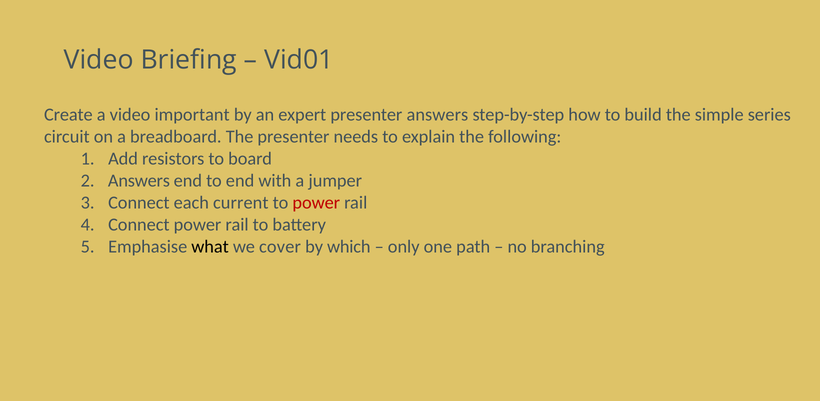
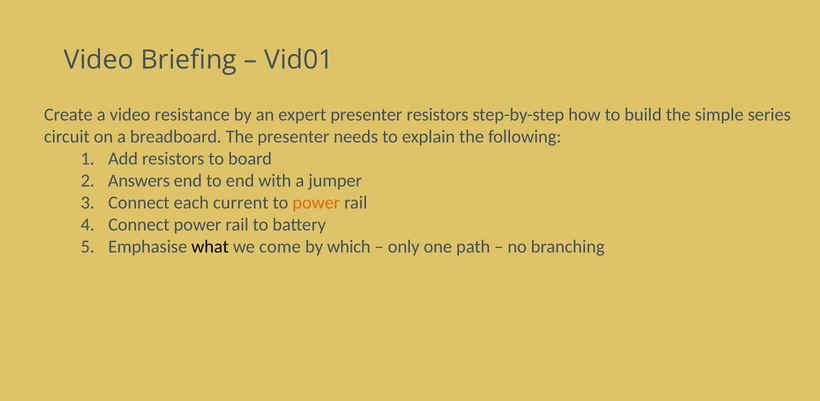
important: important -> resistance
presenter answers: answers -> resistors
power at (316, 203) colour: red -> orange
cover: cover -> come
